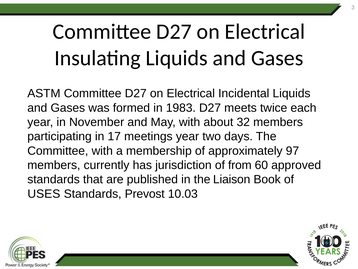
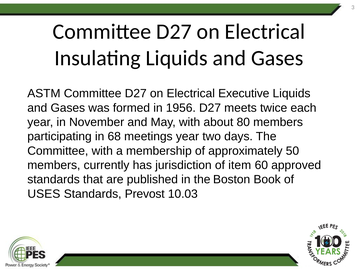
Incidental: Incidental -> Executive
1983: 1983 -> 1956
32: 32 -> 80
17: 17 -> 68
97: 97 -> 50
from: from -> item
Liaison: Liaison -> Boston
